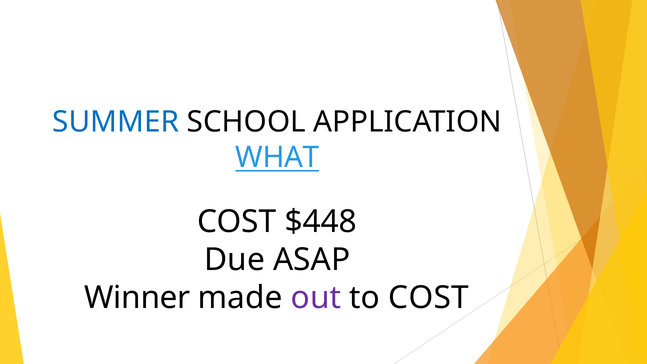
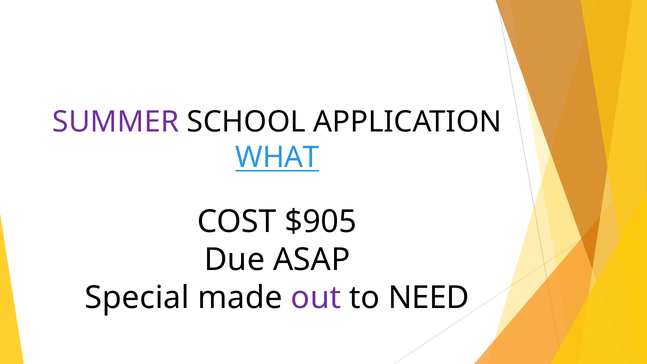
SUMMER colour: blue -> purple
$448: $448 -> $905
Winner: Winner -> Special
to COST: COST -> NEED
